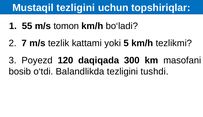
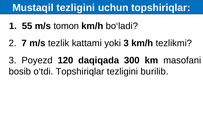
yoki 5: 5 -> 3
o‘tdi Balandlikda: Balandlikda -> Topshiriqlar
tushdi: tushdi -> burilib
